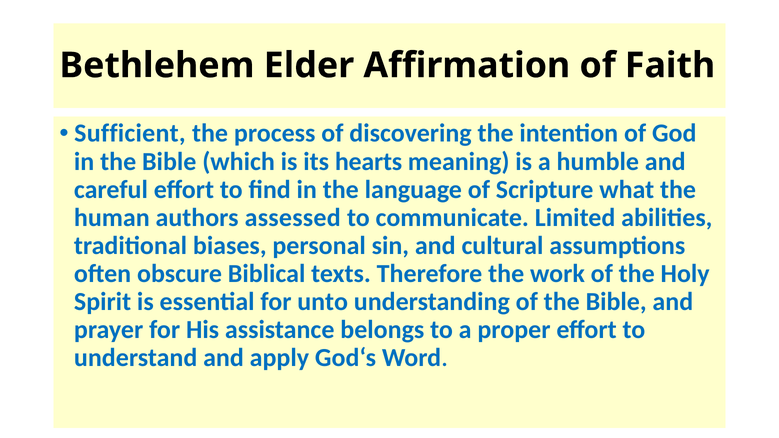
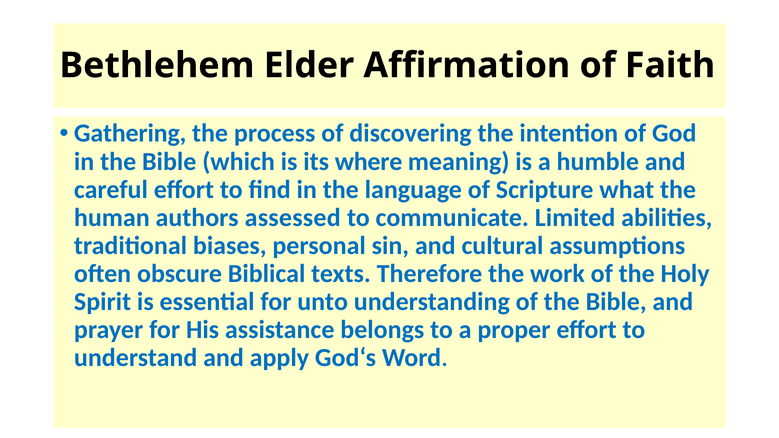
Sufficient: Sufficient -> Gathering
hearts: hearts -> where
